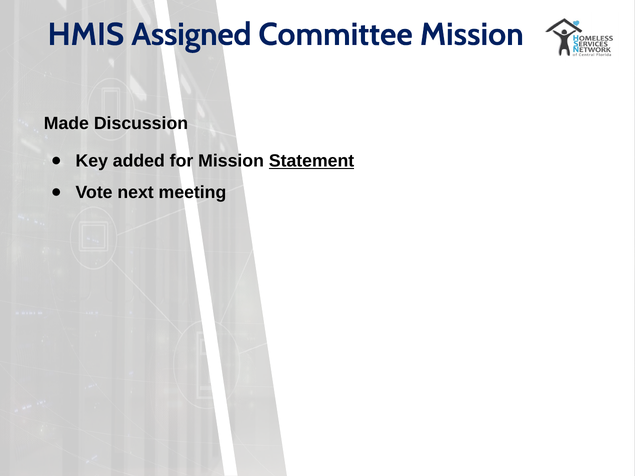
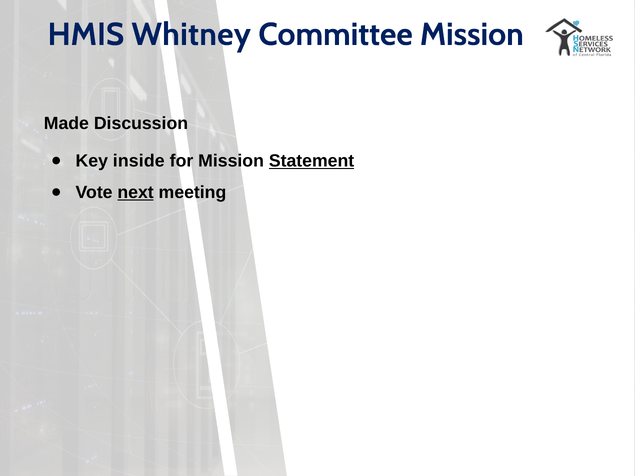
Assigned: Assigned -> Whitney
added: added -> inside
next underline: none -> present
